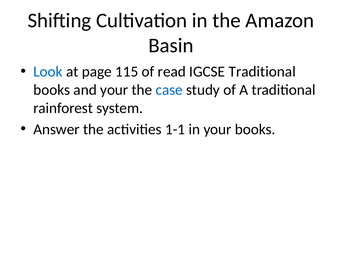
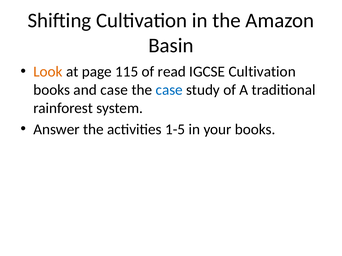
Look colour: blue -> orange
IGCSE Traditional: Traditional -> Cultivation
and your: your -> case
1-1: 1-1 -> 1-5
